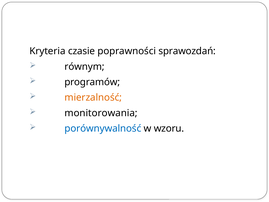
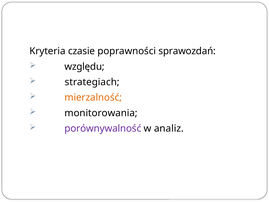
równym: równym -> względu
programów: programów -> strategiach
porównywalność colour: blue -> purple
wzoru: wzoru -> analiz
